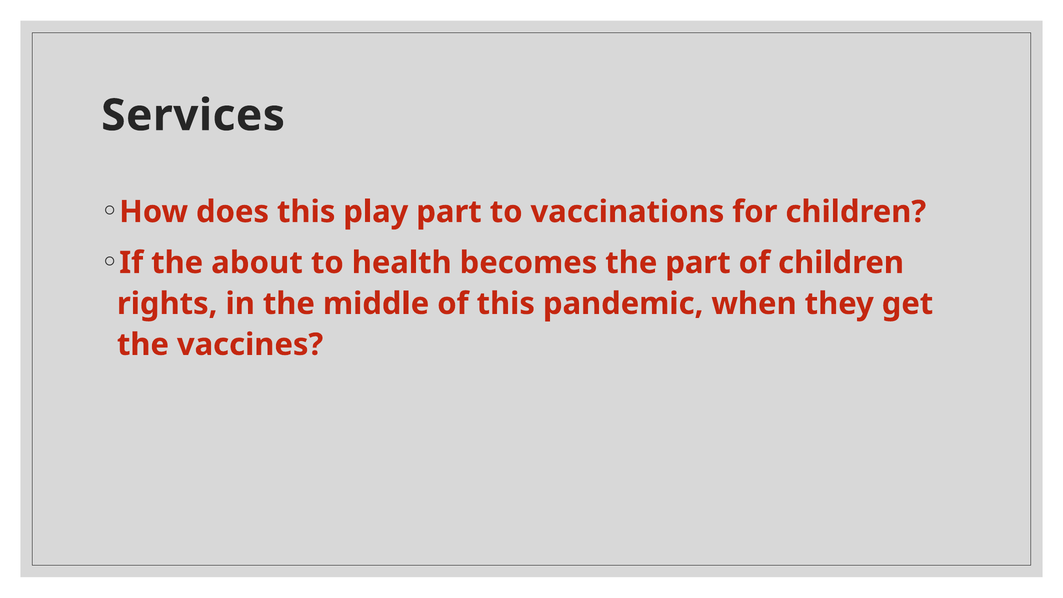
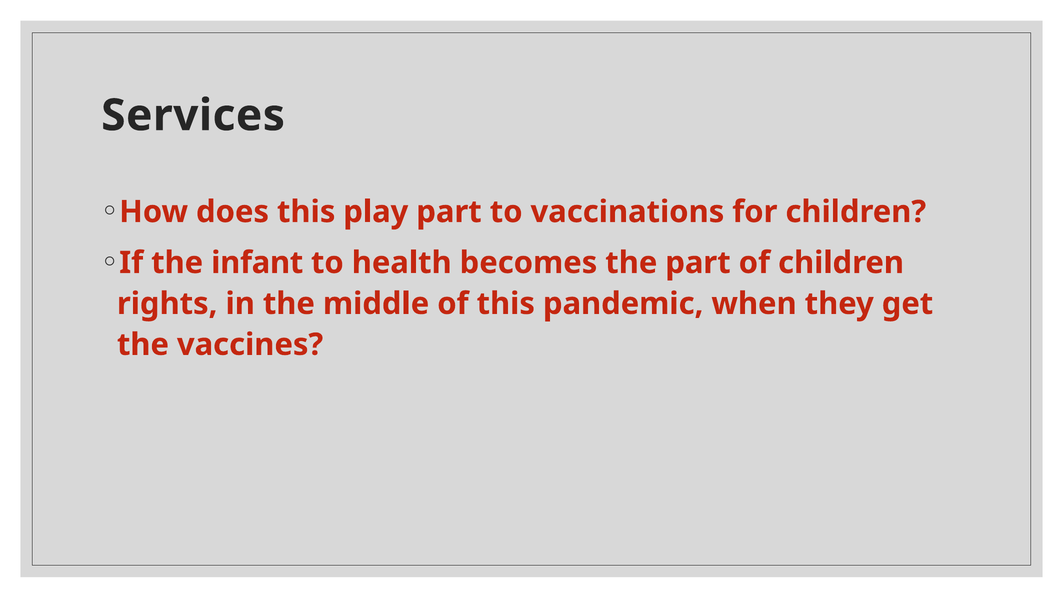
about: about -> infant
